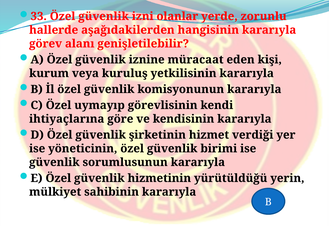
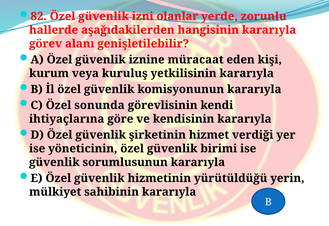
33: 33 -> 82
uymayıp: uymayıp -> sonunda
